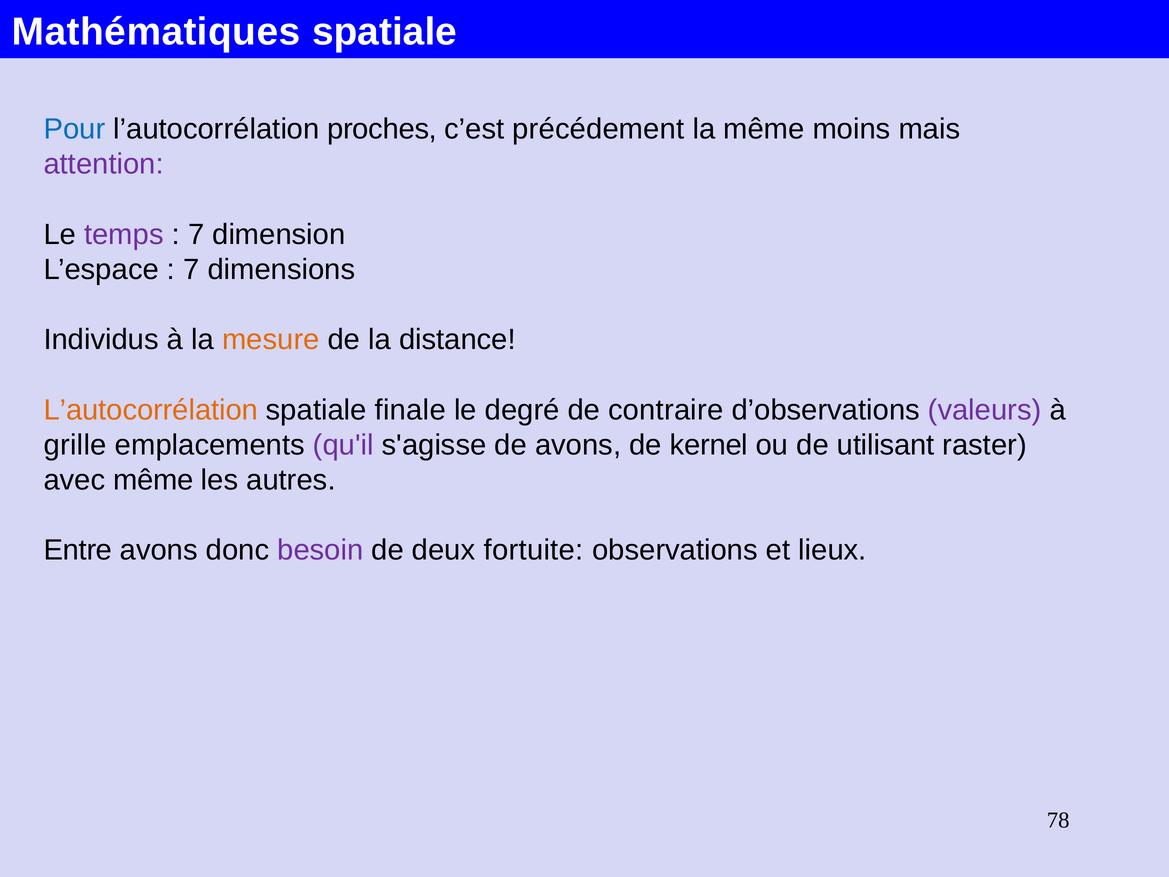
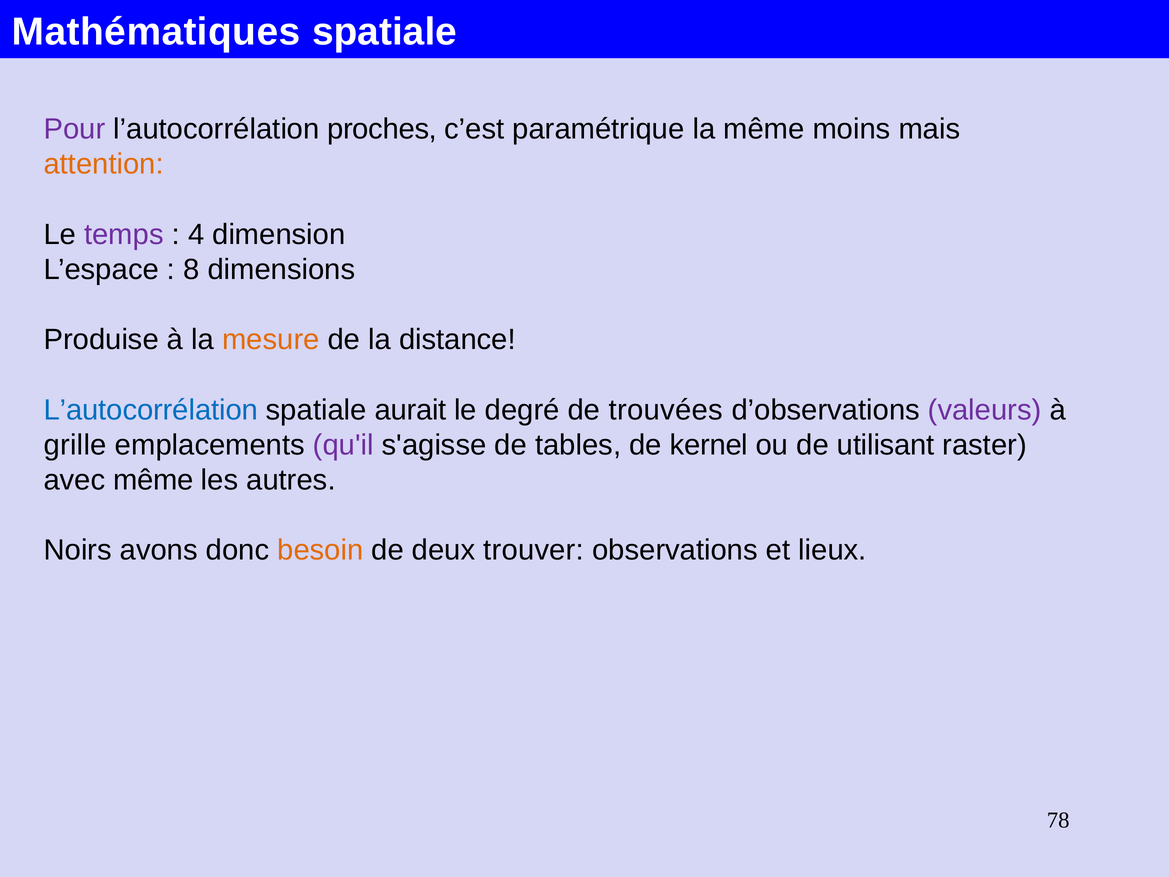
Pour colour: blue -> purple
précédement: précédement -> paramétrique
attention colour: purple -> orange
7 at (196, 234): 7 -> 4
7 at (191, 269): 7 -> 8
Individus: Individus -> Produise
L’autocorrélation at (151, 410) colour: orange -> blue
finale: finale -> aurait
contraire: contraire -> trouvées
de avons: avons -> tables
Entre: Entre -> Noirs
besoin colour: purple -> orange
fortuite: fortuite -> trouver
